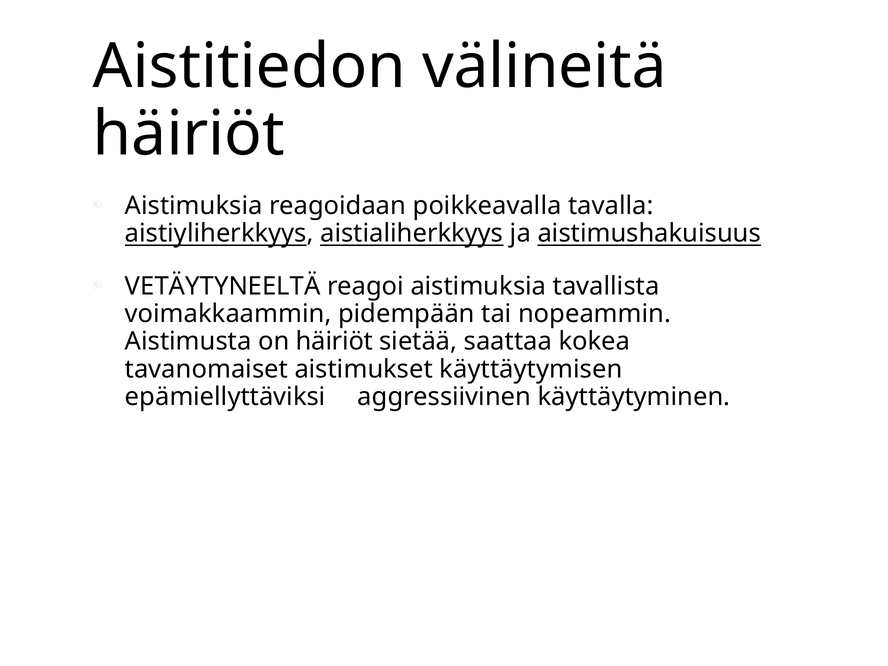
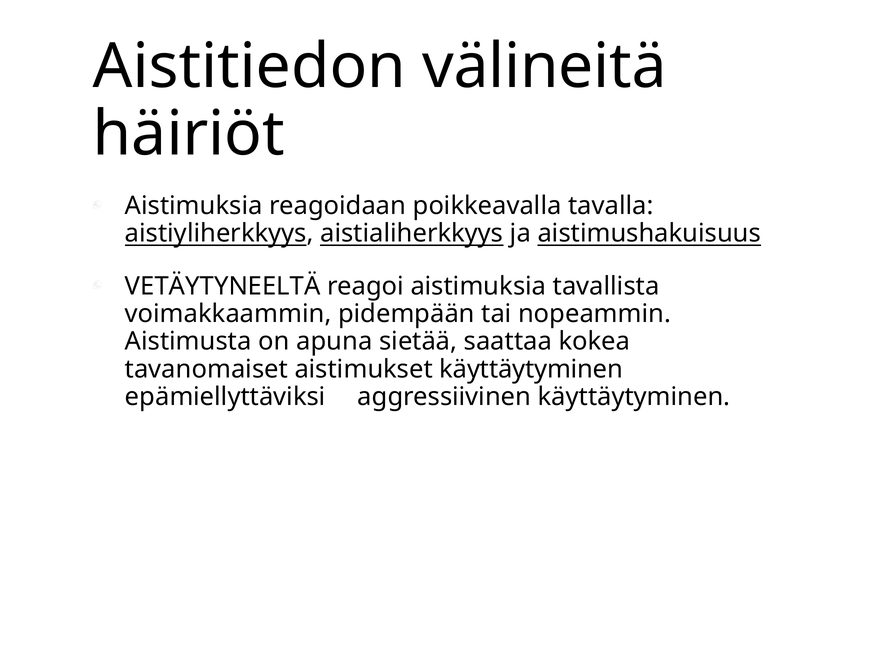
on häiriöt: häiriöt -> apuna
aistimukset käyttäytymisen: käyttäytymisen -> käyttäytyminen
